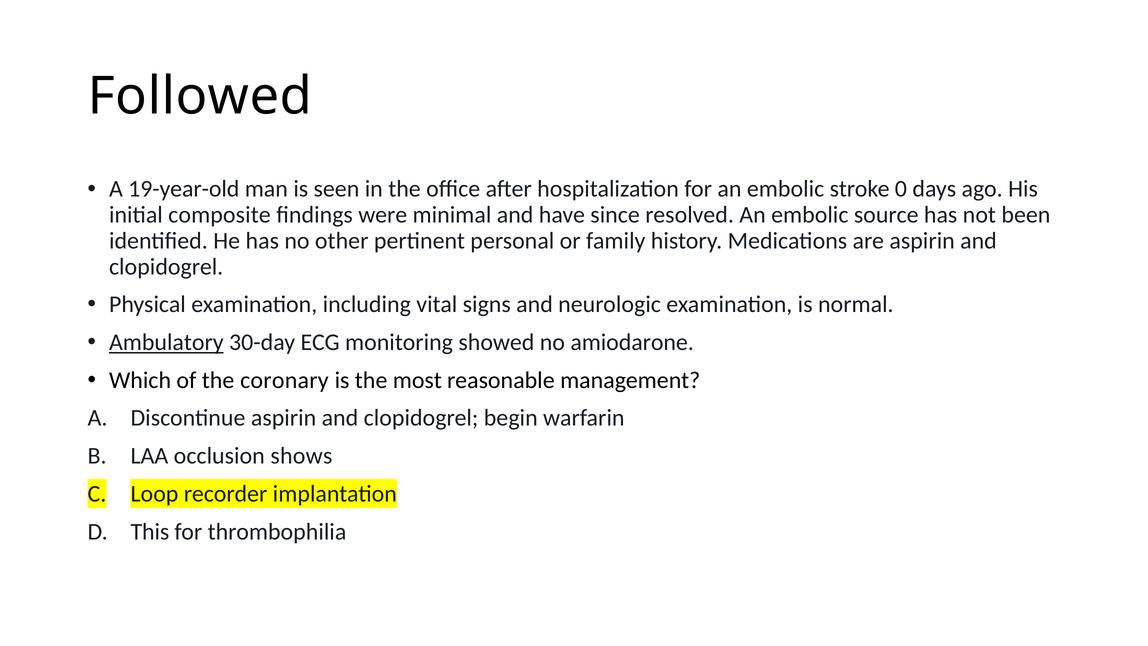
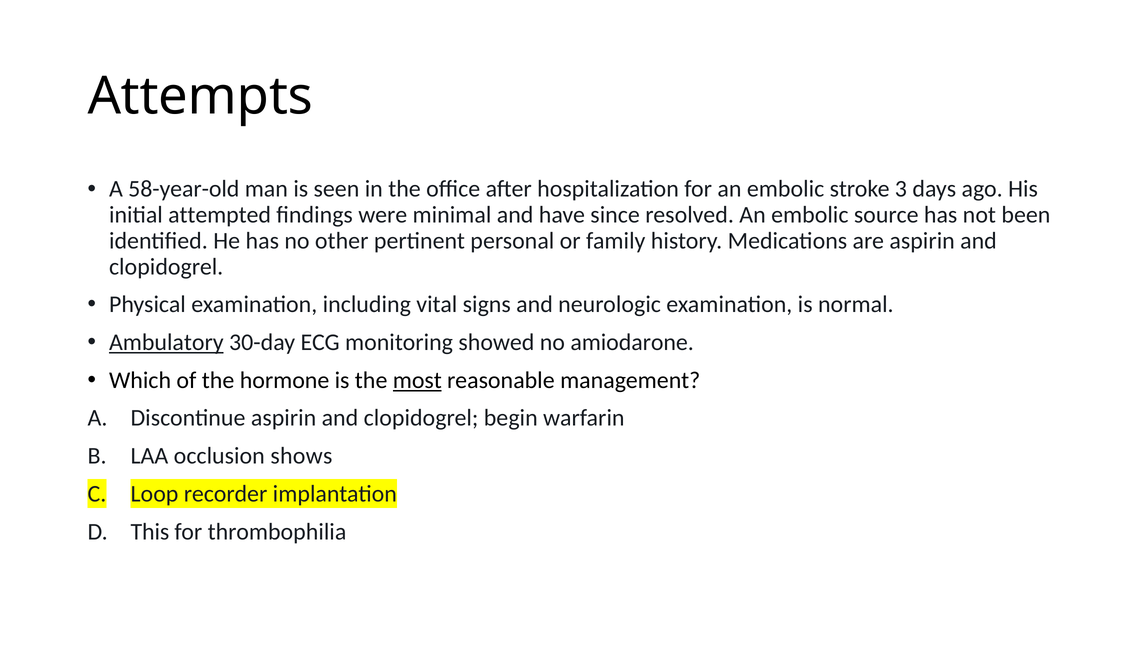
Followed: Followed -> Attempts
19-year-old: 19-year-old -> 58-year-old
0: 0 -> 3
composite: composite -> attempted
coronary: coronary -> hormone
most underline: none -> present
